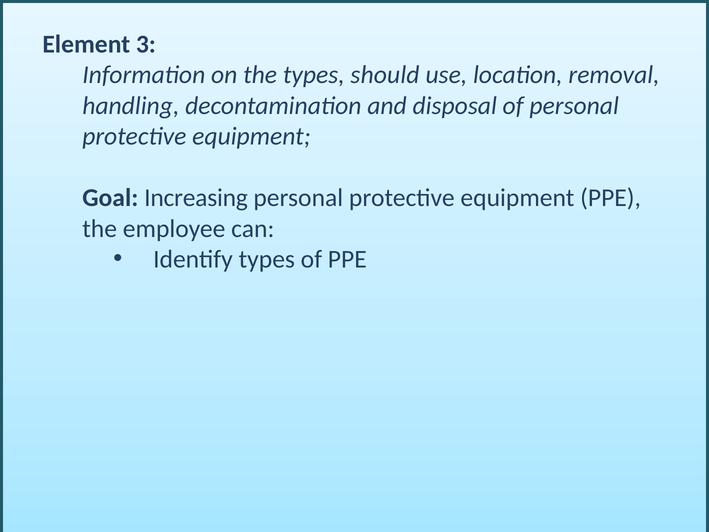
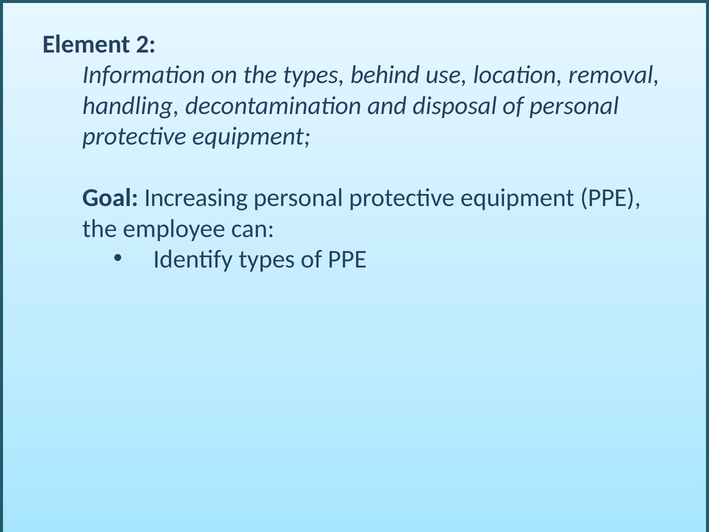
3: 3 -> 2
should: should -> behind
